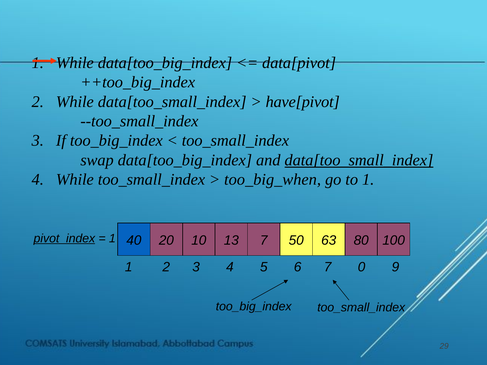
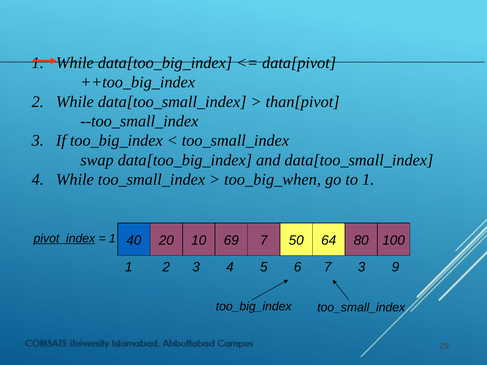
have[pivot: have[pivot -> than[pivot
data[too_small_index at (359, 160) underline: present -> none
13: 13 -> 69
63: 63 -> 64
7 0: 0 -> 3
